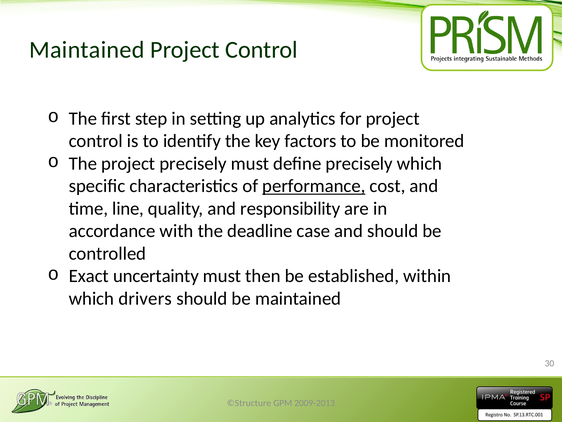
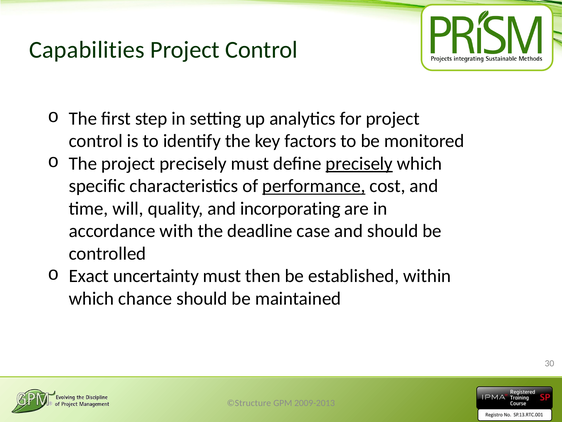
Maintained at (87, 50): Maintained -> Capabilities
precisely at (359, 163) underline: none -> present
line: line -> will
responsibility: responsibility -> incorporating
drivers: drivers -> chance
